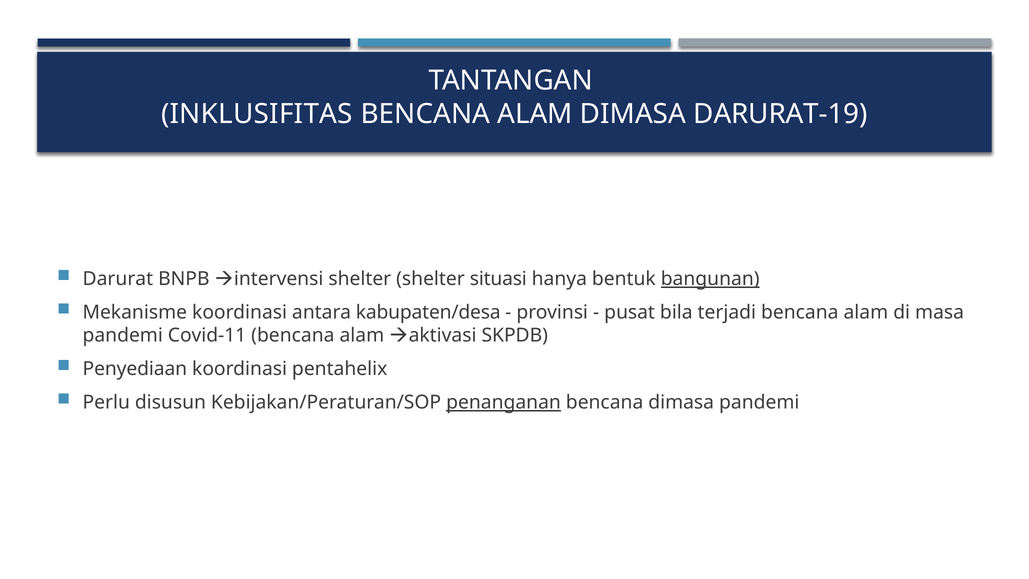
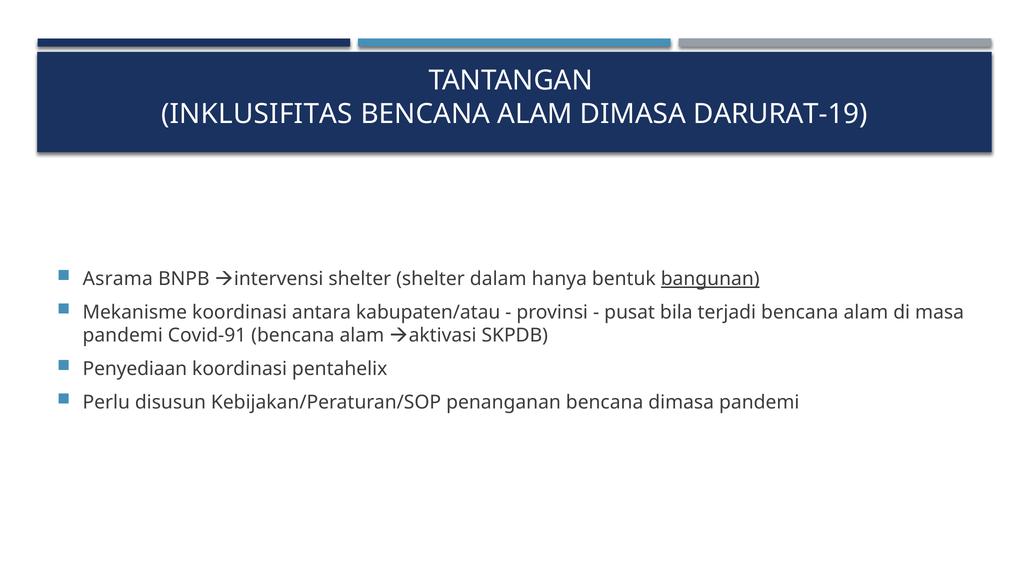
Darurat: Darurat -> Asrama
situasi: situasi -> dalam
kabupaten/desa: kabupaten/desa -> kabupaten/atau
Covid-11: Covid-11 -> Covid-91
penanganan underline: present -> none
